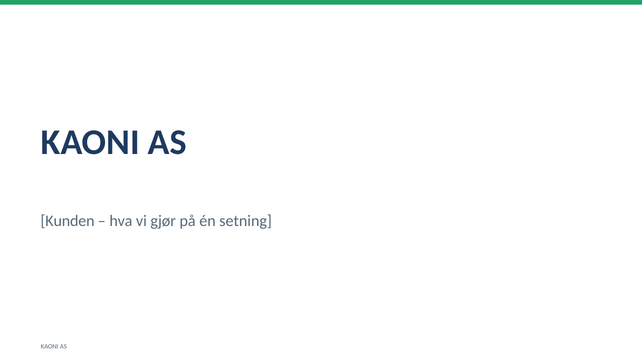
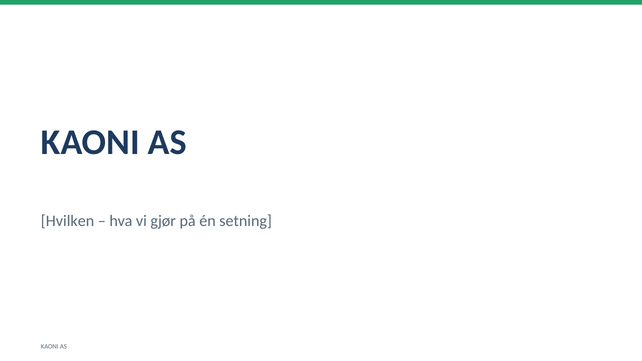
Kunden: Kunden -> Hvilken
